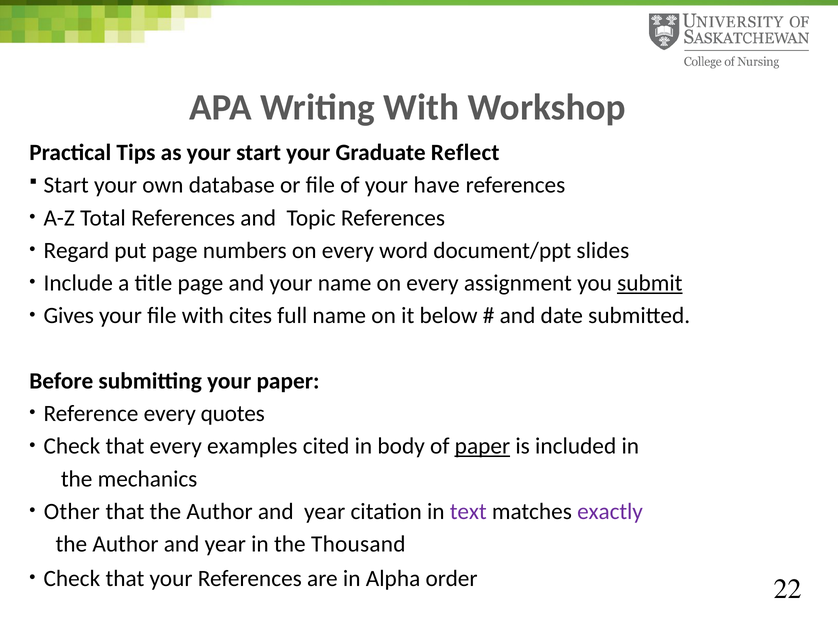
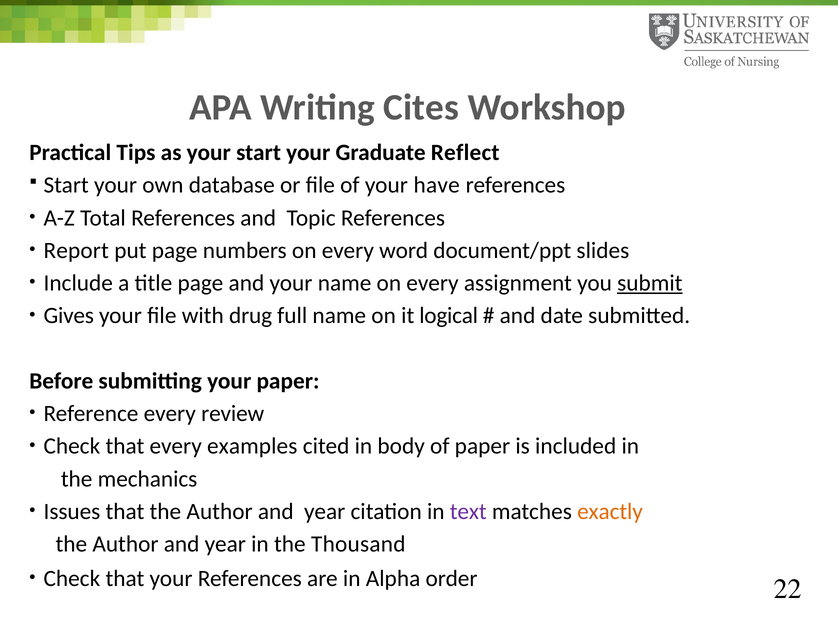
Writing With: With -> Cites
Regard: Regard -> Report
cites: cites -> drug
below: below -> logical
quotes: quotes -> review
paper at (482, 446) underline: present -> none
Other: Other -> Issues
exactly colour: purple -> orange
